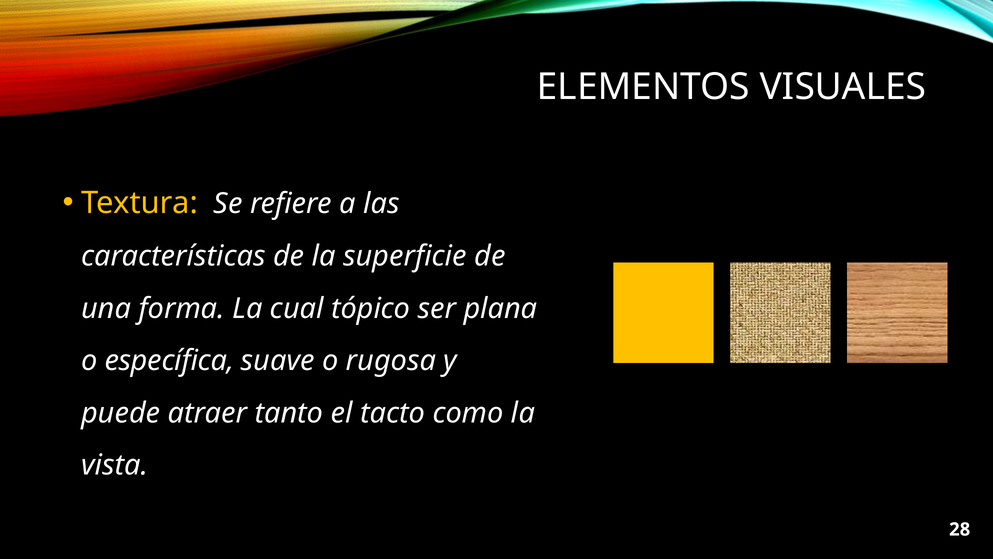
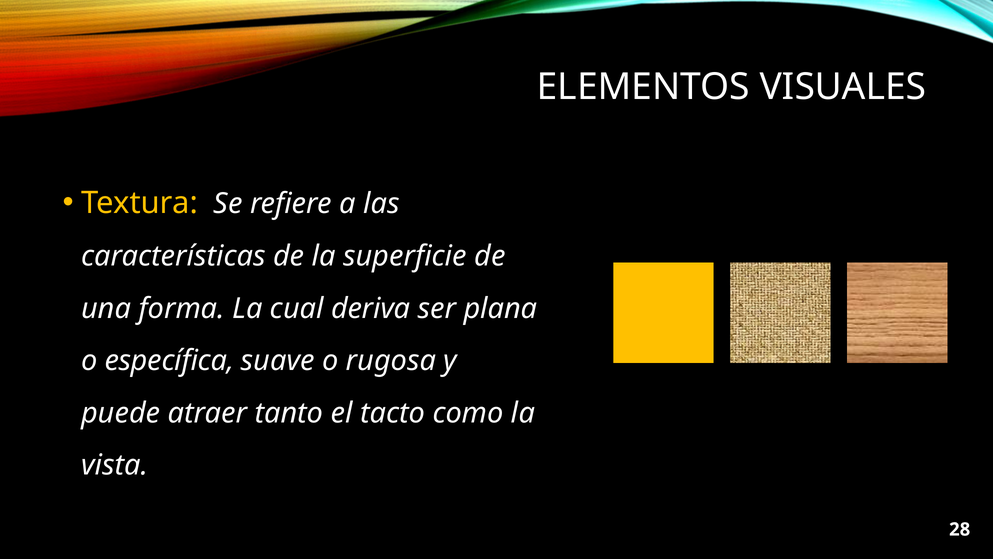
tópico: tópico -> deriva
